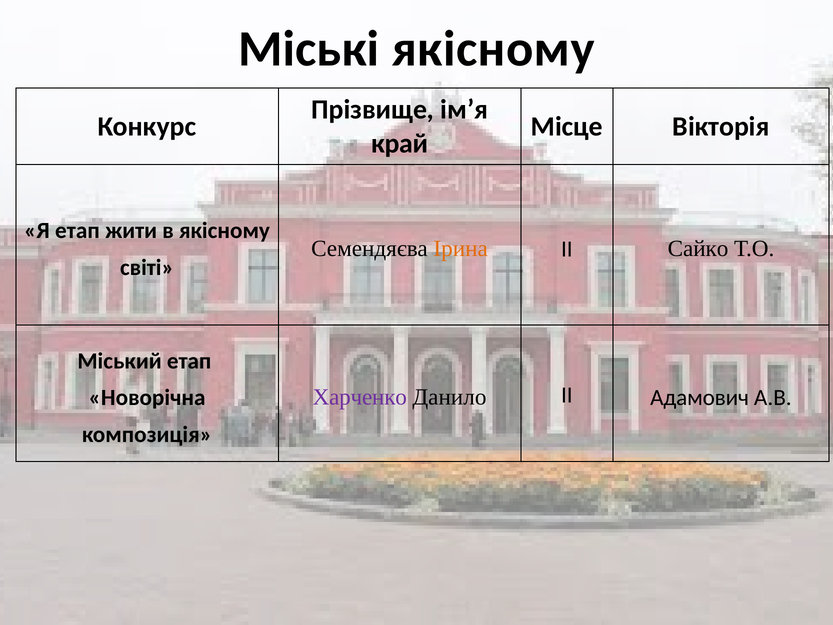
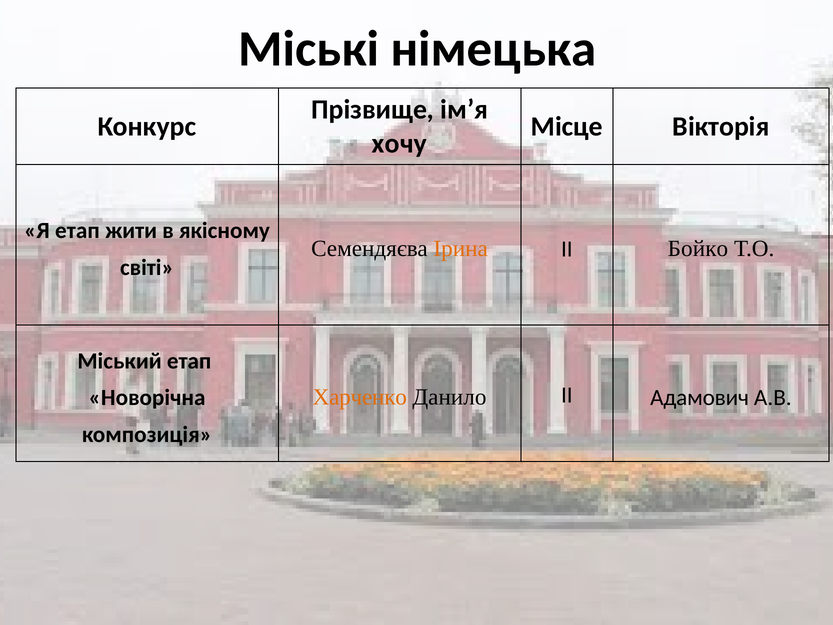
Міські якісному: якісному -> німецька
край: край -> хочу
Сайко: Сайко -> Бойко
Харченко colour: purple -> orange
